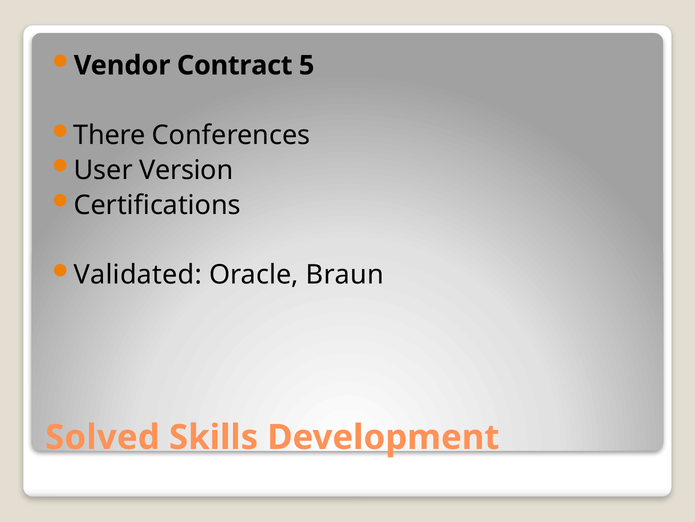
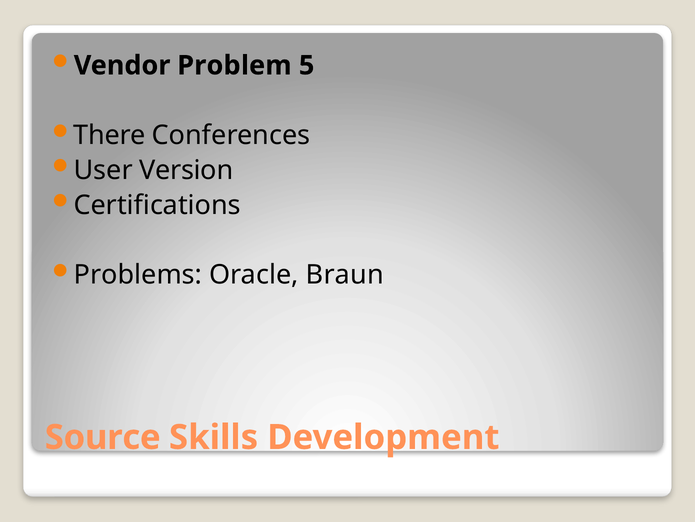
Contract: Contract -> Problem
Validated: Validated -> Problems
Solved: Solved -> Source
